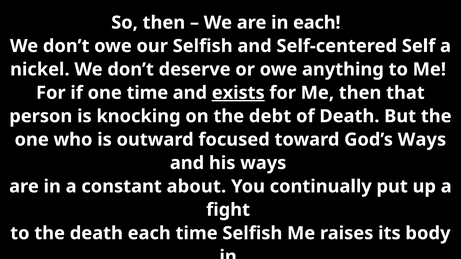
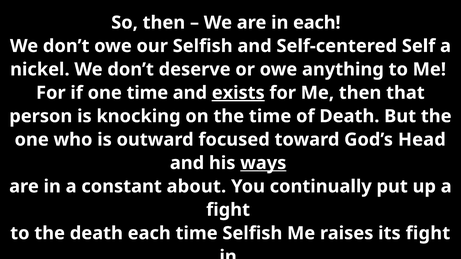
the debt: debt -> time
God’s Ways: Ways -> Head
ways at (263, 163) underline: none -> present
its body: body -> fight
